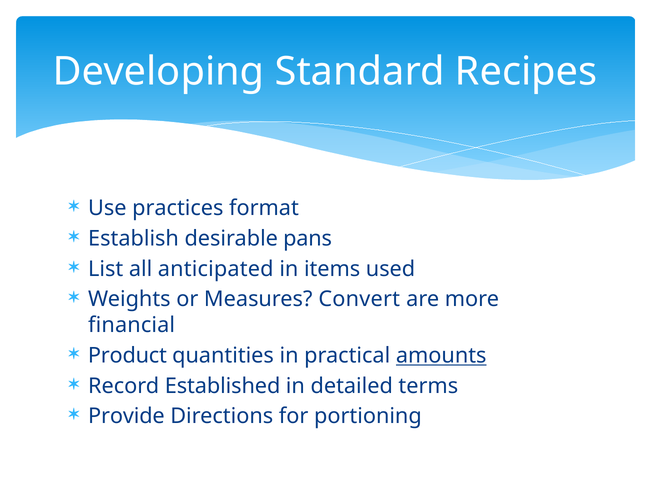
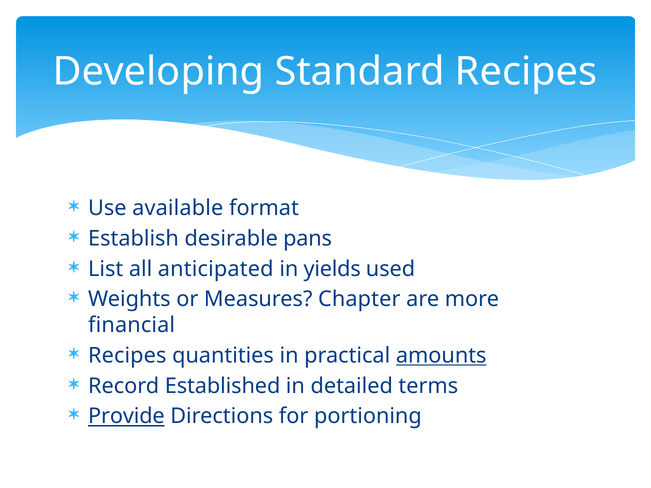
practices: practices -> available
items: items -> yields
Convert: Convert -> Chapter
Product at (127, 356): Product -> Recipes
Provide underline: none -> present
